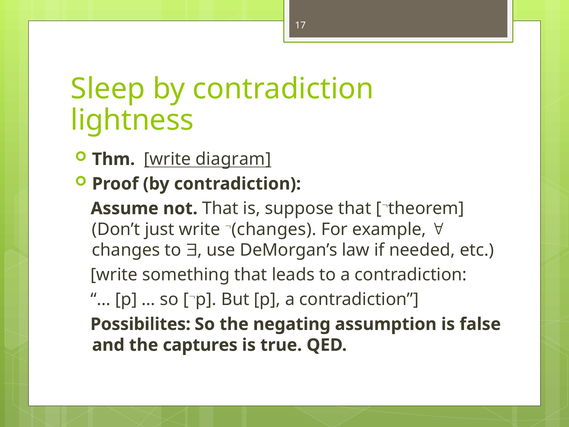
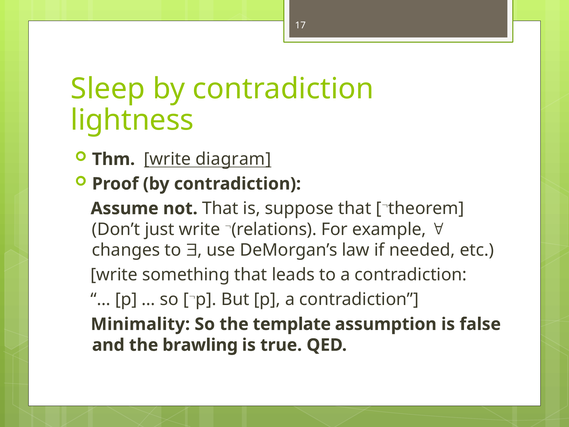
changes at (274, 229): changes -> relations
Possibilites: Possibilites -> Minimality
negating: negating -> template
captures: captures -> brawling
